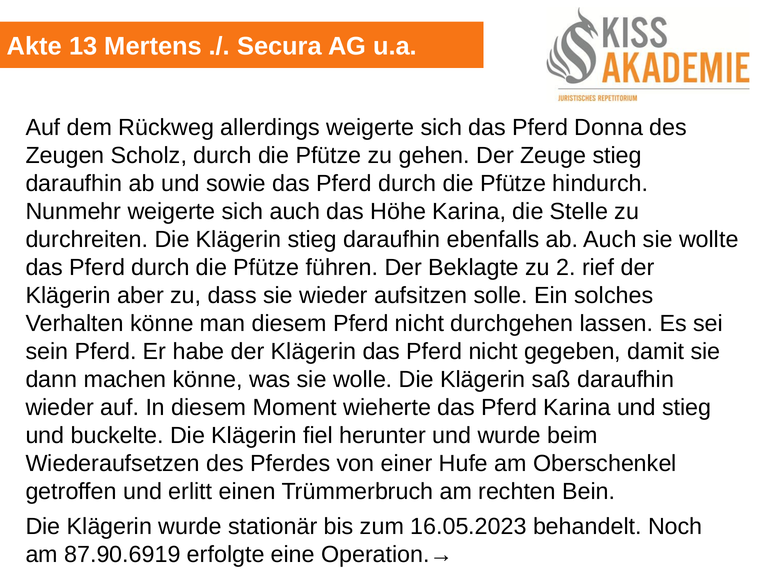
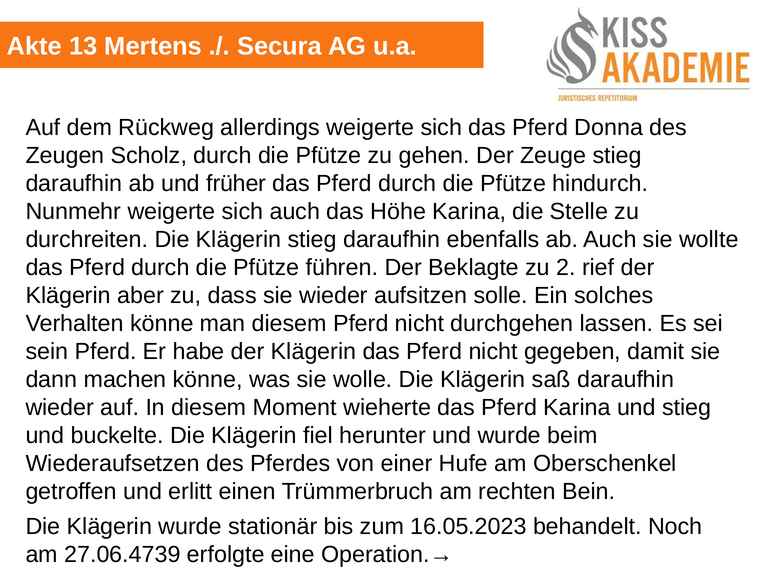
sowie: sowie -> früher
87.90.6919: 87.90.6919 -> 27.06.4739
